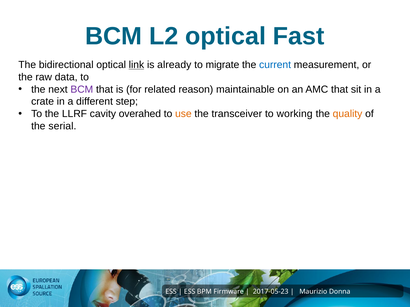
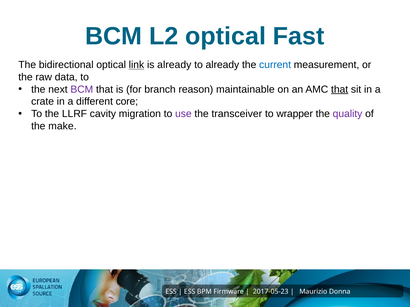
to migrate: migrate -> already
related: related -> branch
that at (340, 89) underline: none -> present
step: step -> core
overahed: overahed -> migration
use colour: orange -> purple
working: working -> wrapper
quality colour: orange -> purple
serial: serial -> make
